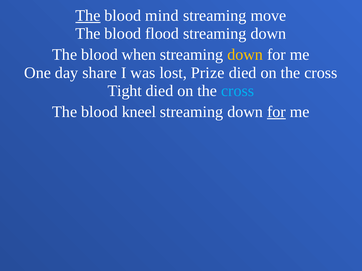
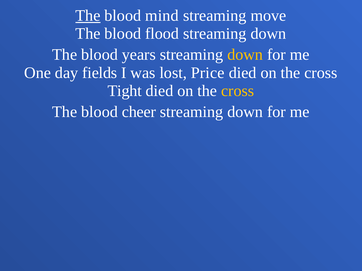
when: when -> years
share: share -> fields
Prize: Prize -> Price
cross at (238, 91) colour: light blue -> yellow
kneel: kneel -> cheer
for at (276, 112) underline: present -> none
